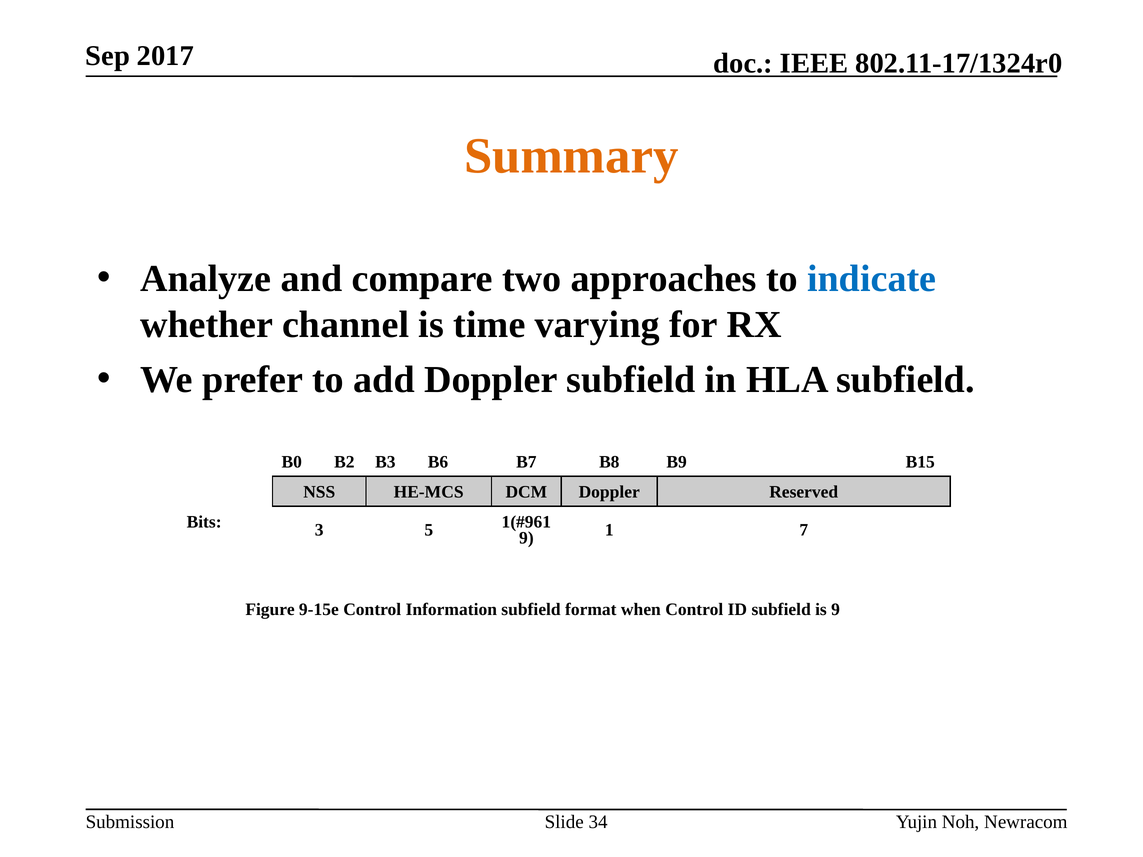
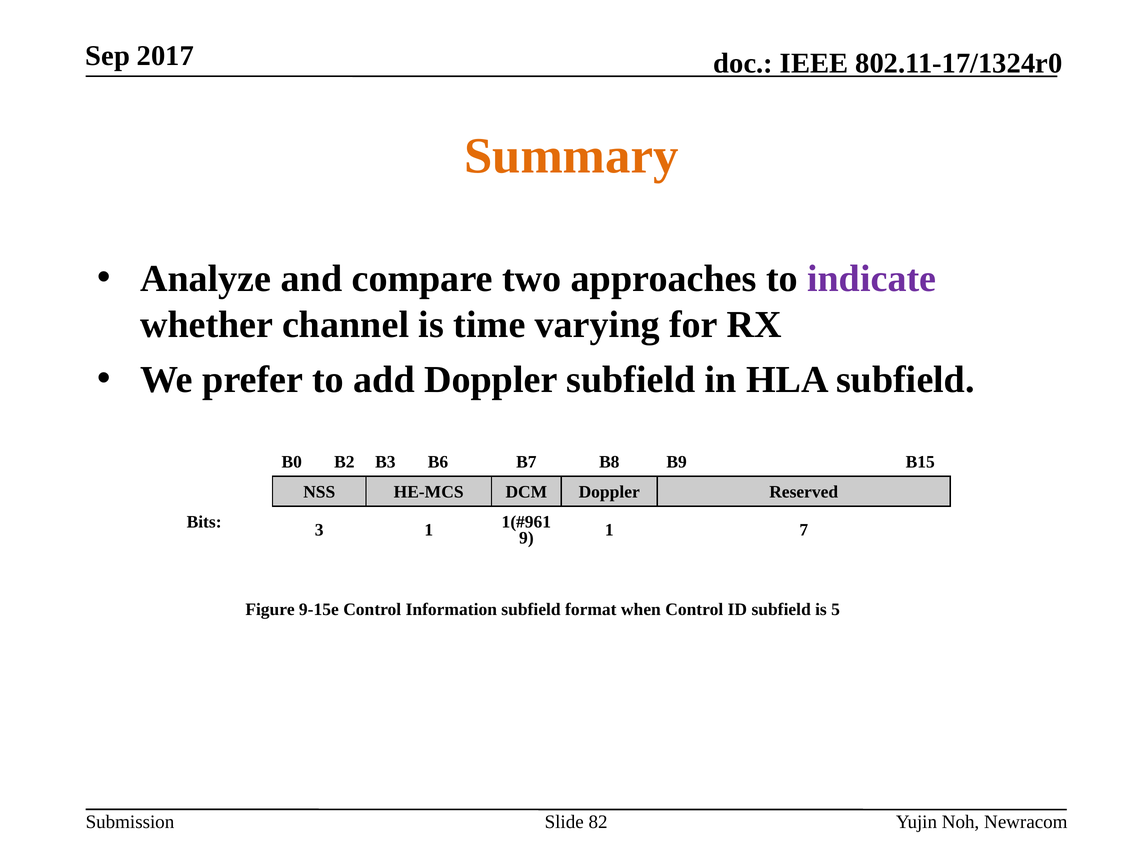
indicate colour: blue -> purple
3 5: 5 -> 1
is 9: 9 -> 5
34: 34 -> 82
